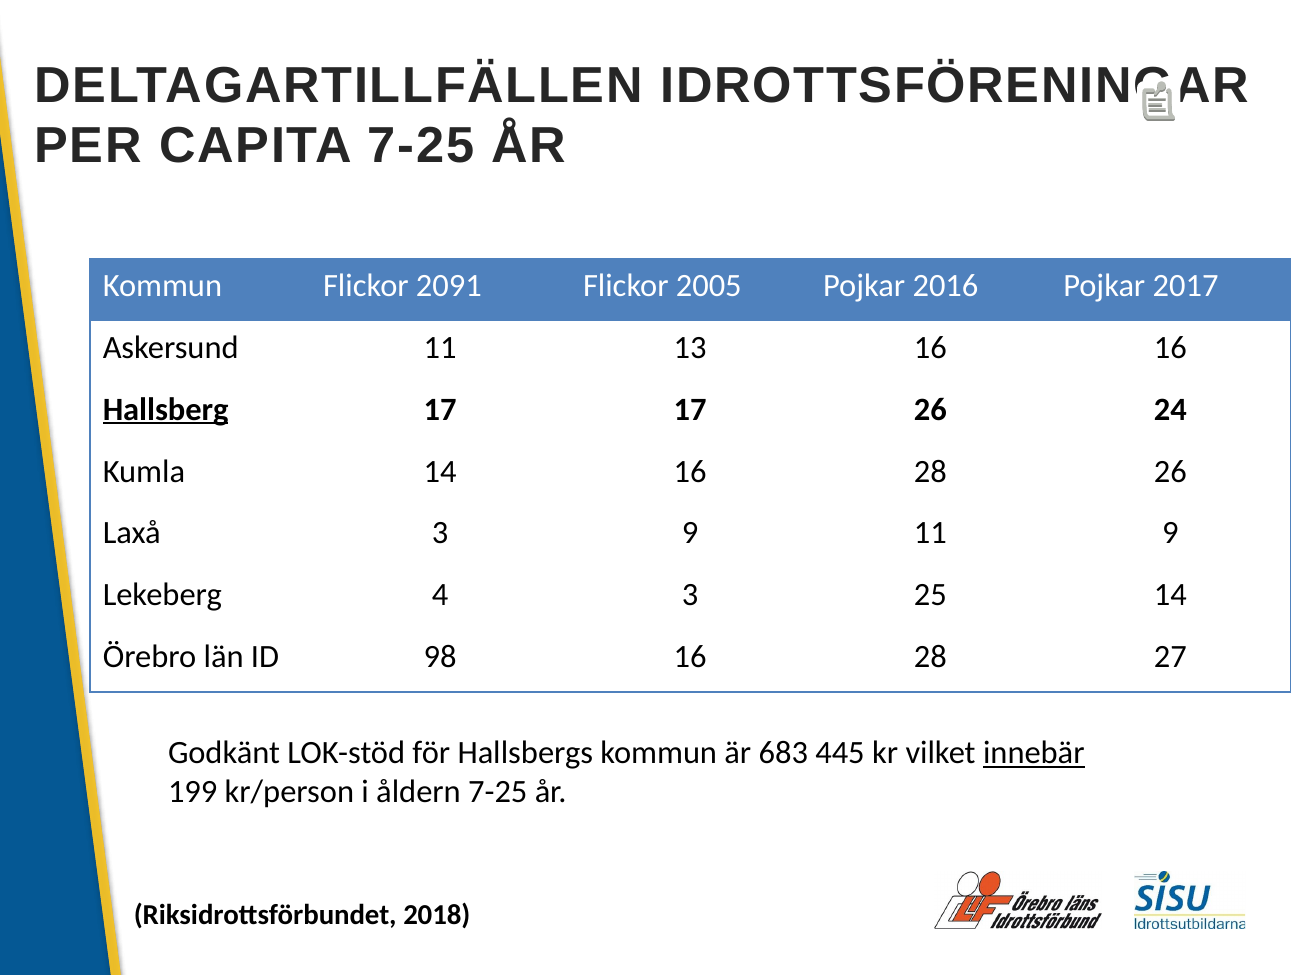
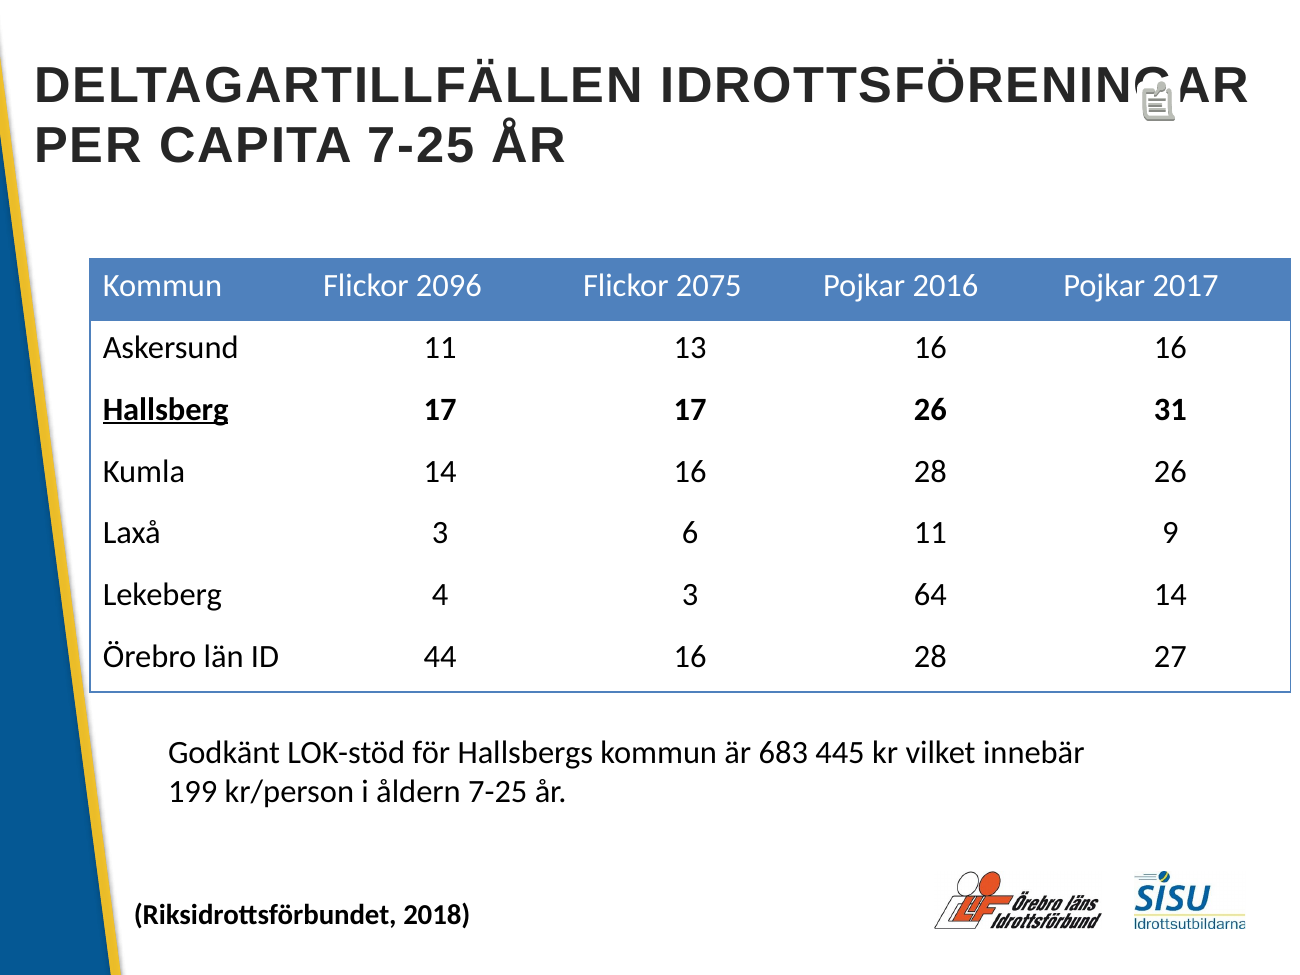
2091: 2091 -> 2096
2005: 2005 -> 2075
24: 24 -> 31
3 9: 9 -> 6
25: 25 -> 64
98: 98 -> 44
innebär underline: present -> none
